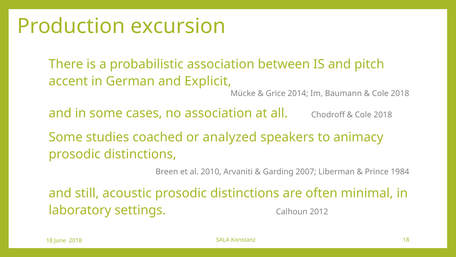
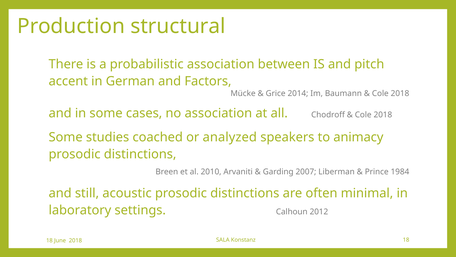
excursion: excursion -> structural
Explicit: Explicit -> Factors
